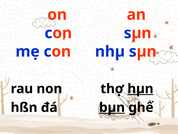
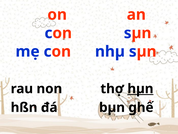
bµn underline: present -> none
